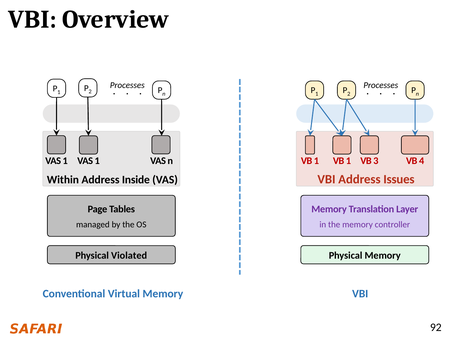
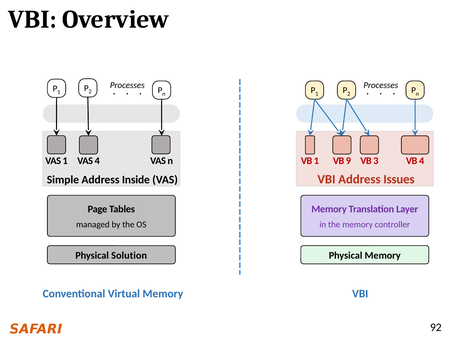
1 at (97, 161): 1 -> 4
1 at (348, 161): 1 -> 9
Within: Within -> Simple
Violated: Violated -> Solution
